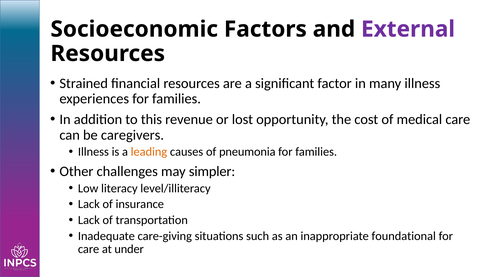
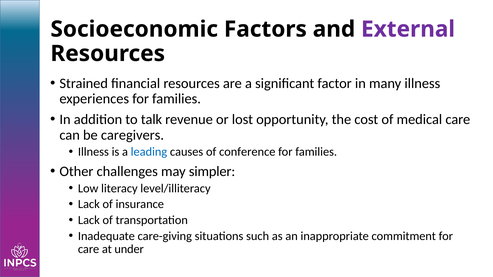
this: this -> talk
leading colour: orange -> blue
pneumonia: pneumonia -> conference
foundational: foundational -> commitment
